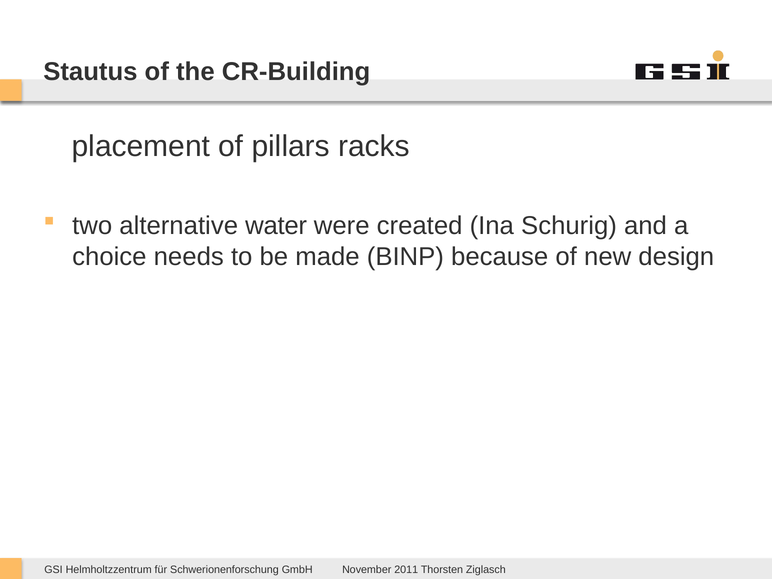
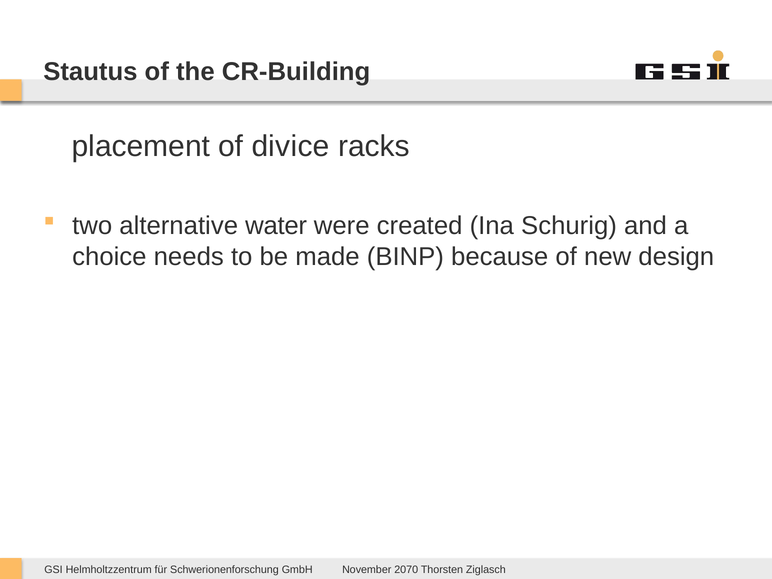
pillars: pillars -> divice
2011: 2011 -> 2070
